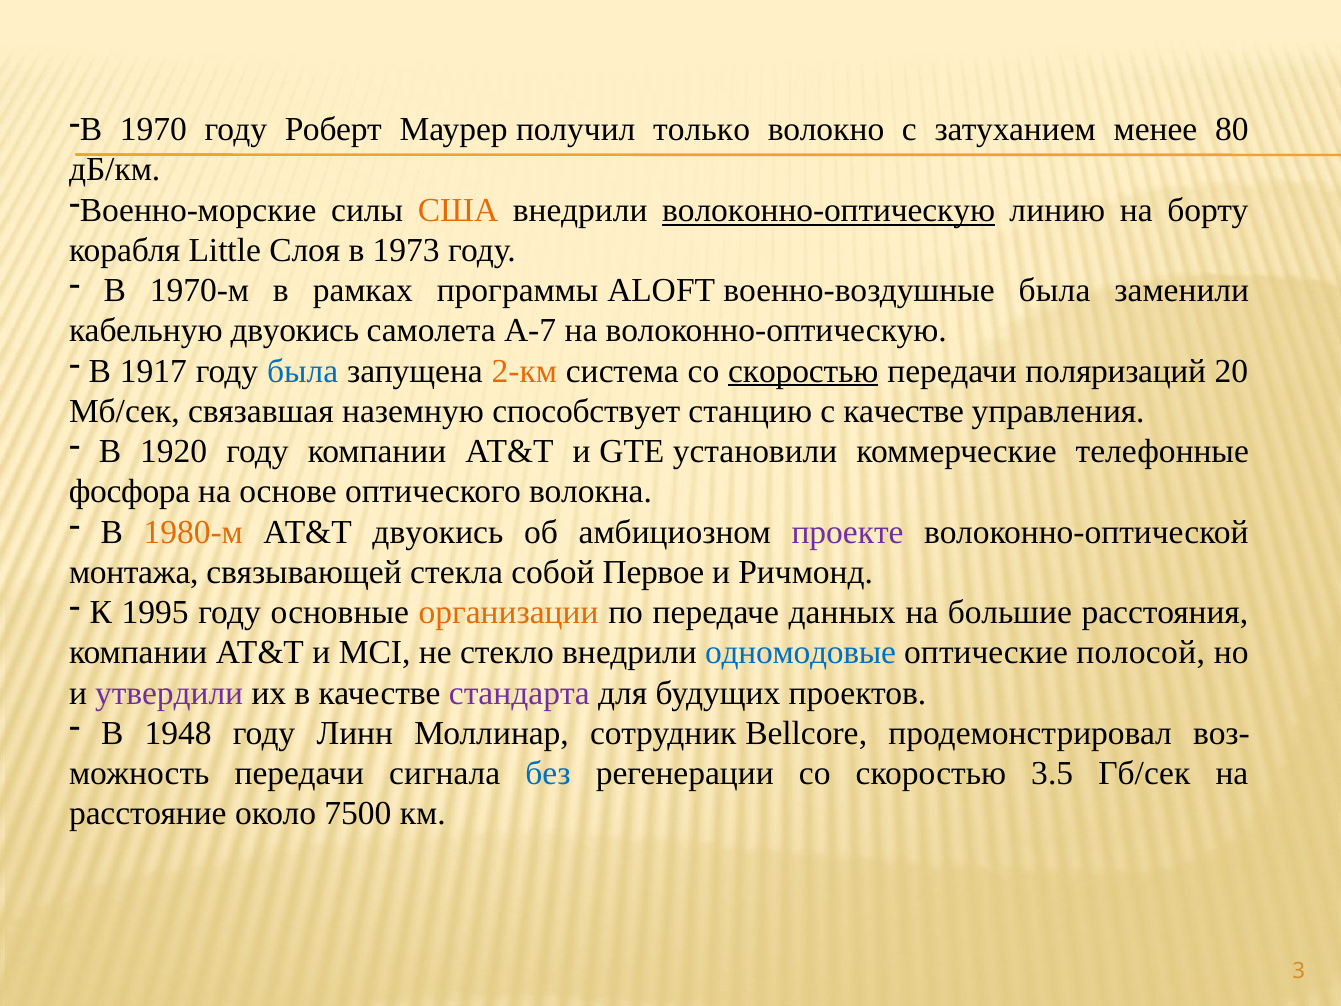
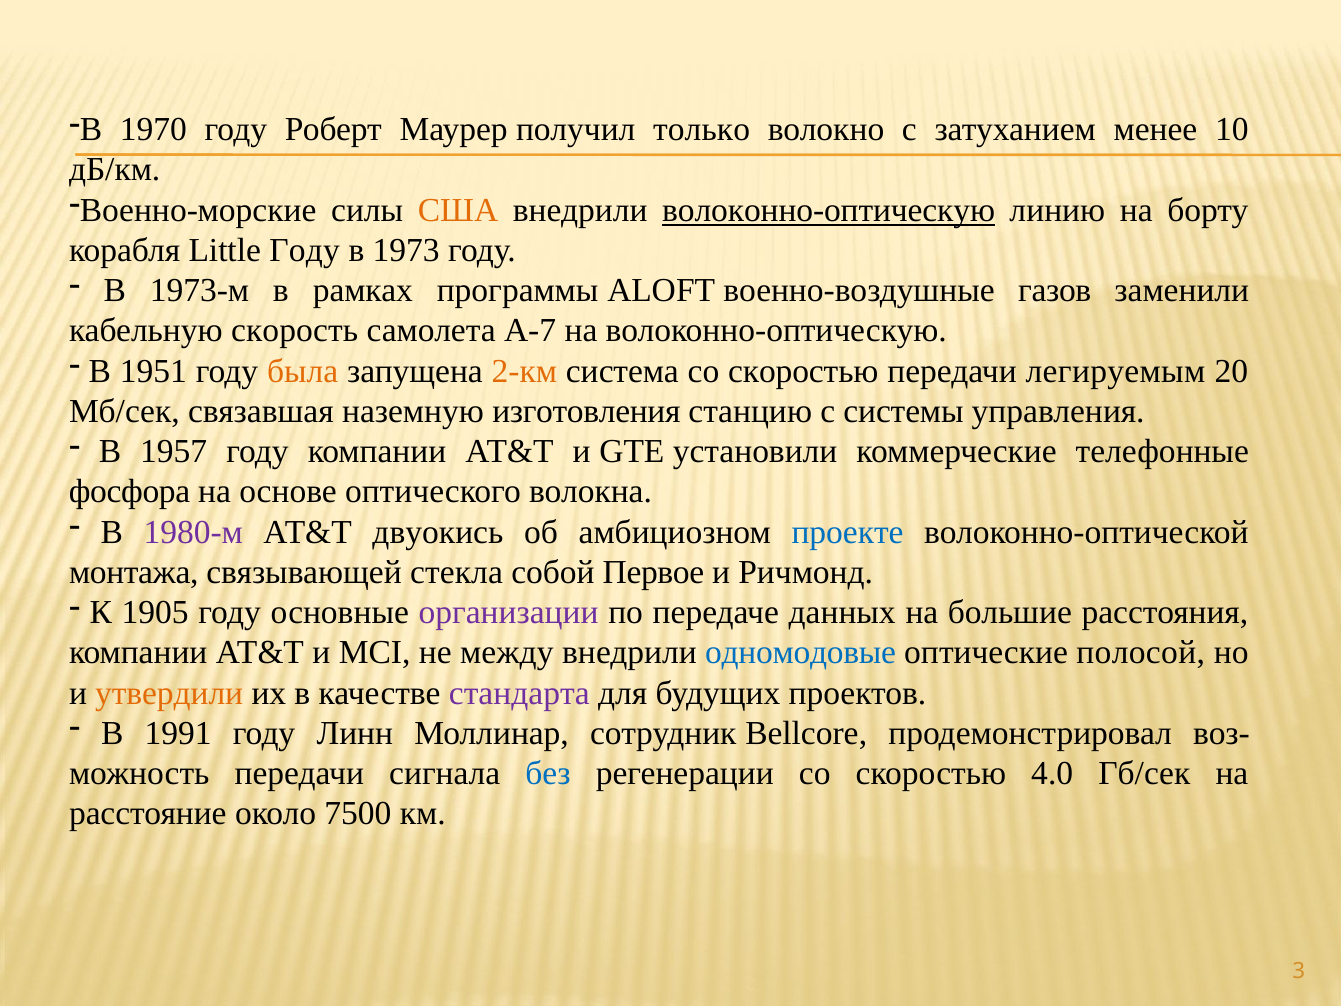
80: 80 -> 10
Little Слоя: Слоя -> Году
1970-м: 1970-м -> 1973-м
военно-воздушные была: была -> газов
кабельную двуокись: двуокись -> скорость
1917: 1917 -> 1951
была at (303, 371) colour: blue -> orange
скоростью at (803, 371) underline: present -> none
поляризаций: поляризаций -> легируемым
способствует: способствует -> изготовления
с качестве: качестве -> системы
1920: 1920 -> 1957
1980-м colour: orange -> purple
проекте colour: purple -> blue
1995: 1995 -> 1905
организации colour: orange -> purple
стекло: стекло -> между
утвердили colour: purple -> orange
1948: 1948 -> 1991
3.5: 3.5 -> 4.0
